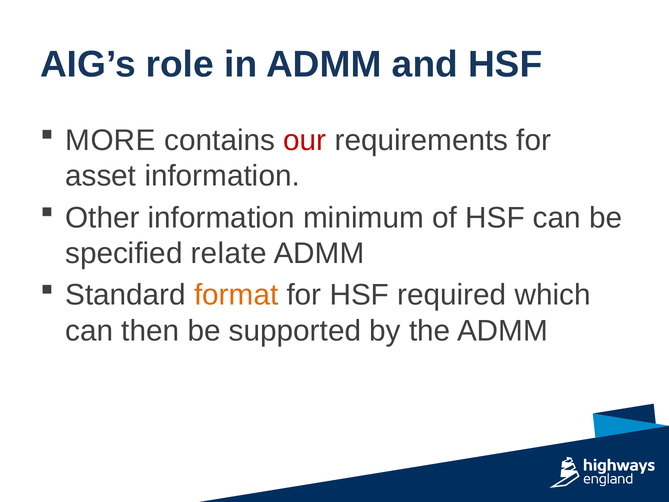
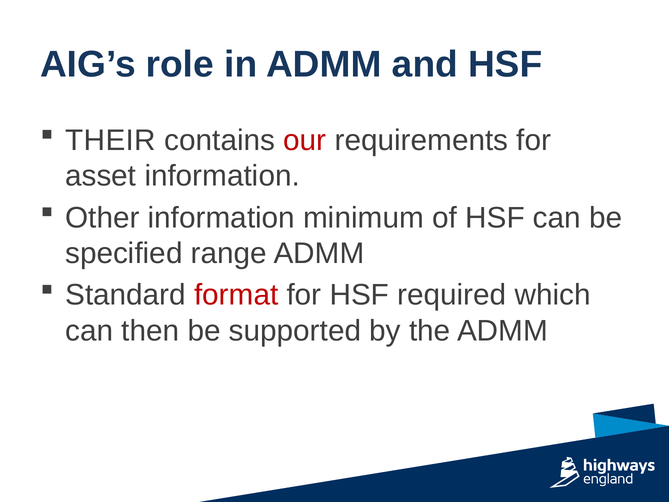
MORE: MORE -> THEIR
relate: relate -> range
format colour: orange -> red
